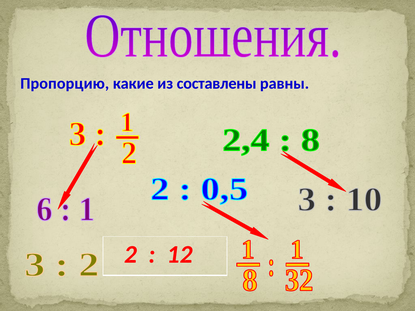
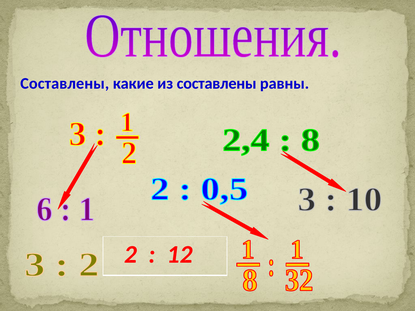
Пропорцию at (65, 84): Пропорцию -> Составлены
